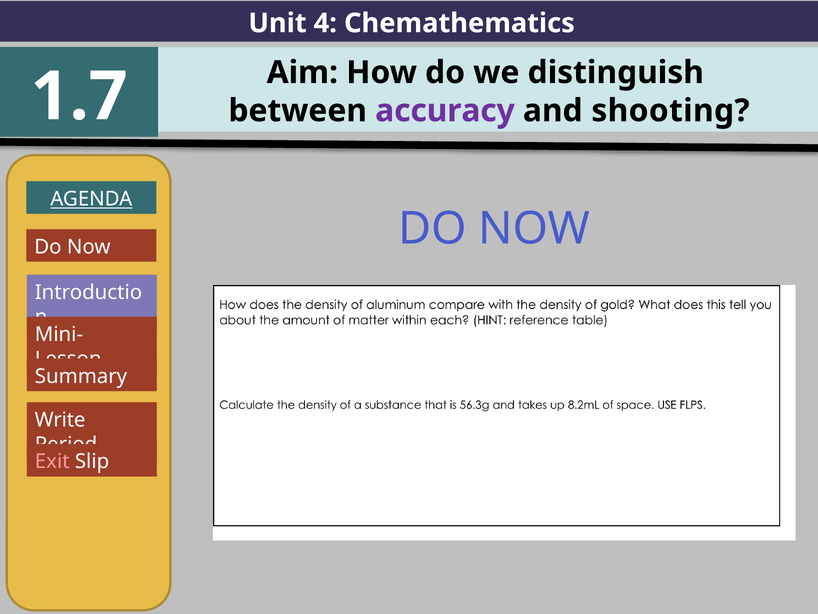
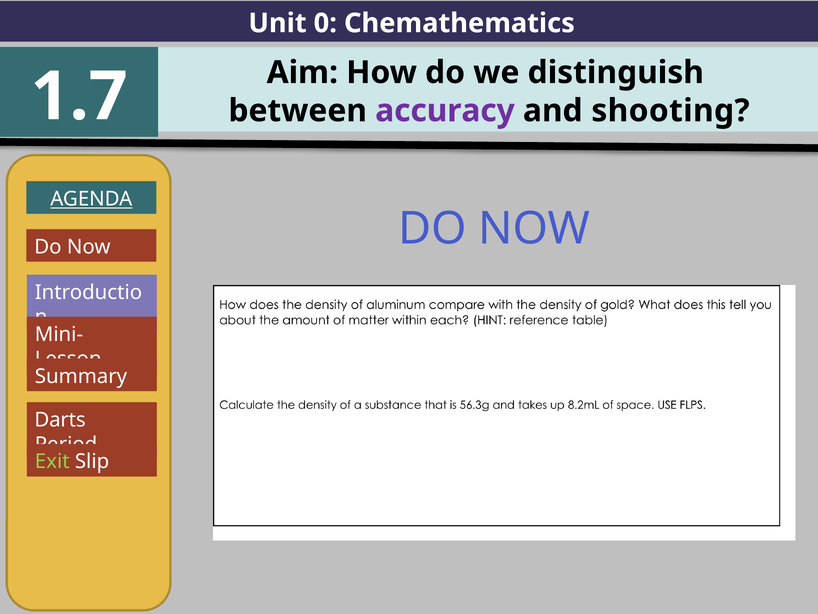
4: 4 -> 0
Write: Write -> Darts
Exit colour: pink -> light green
